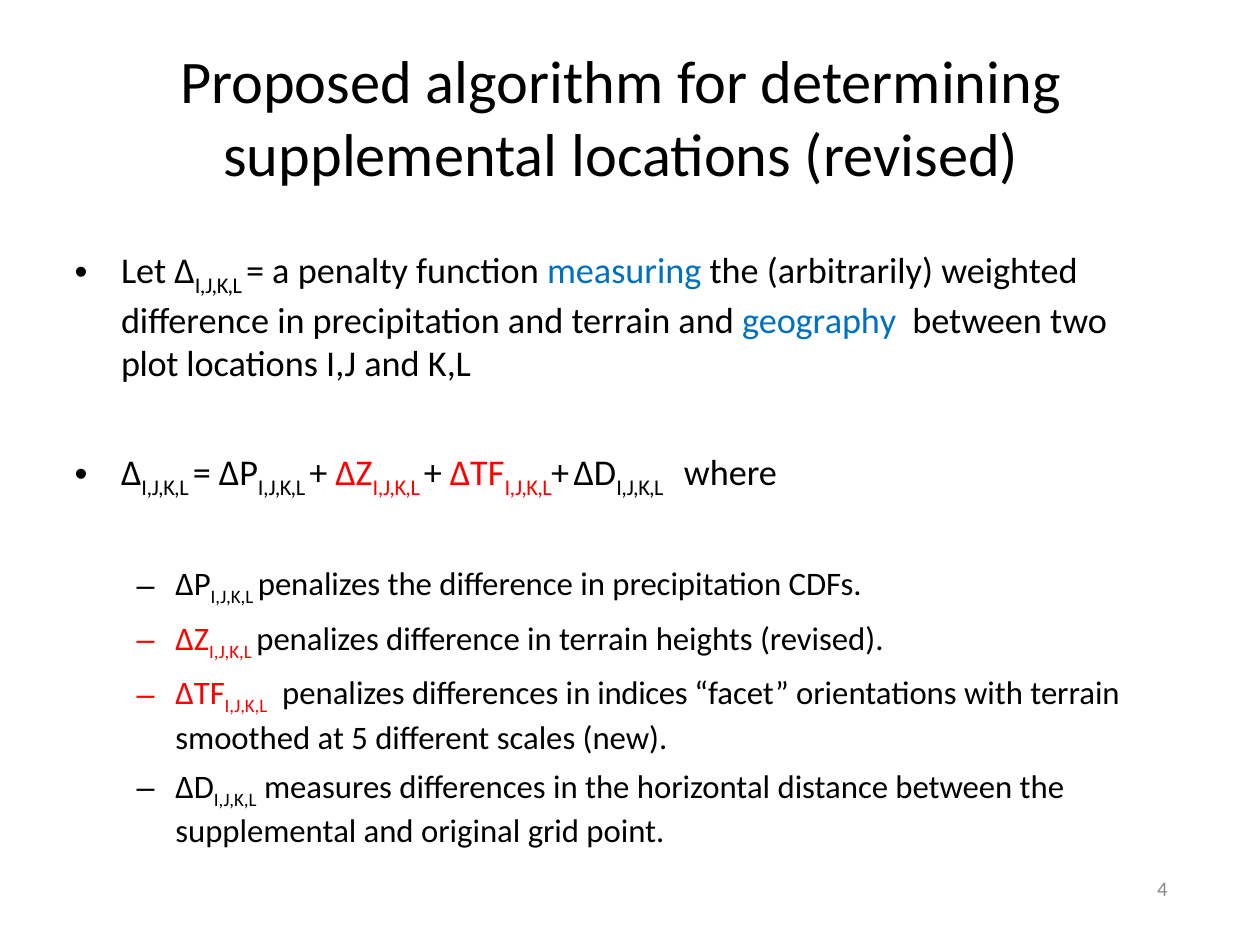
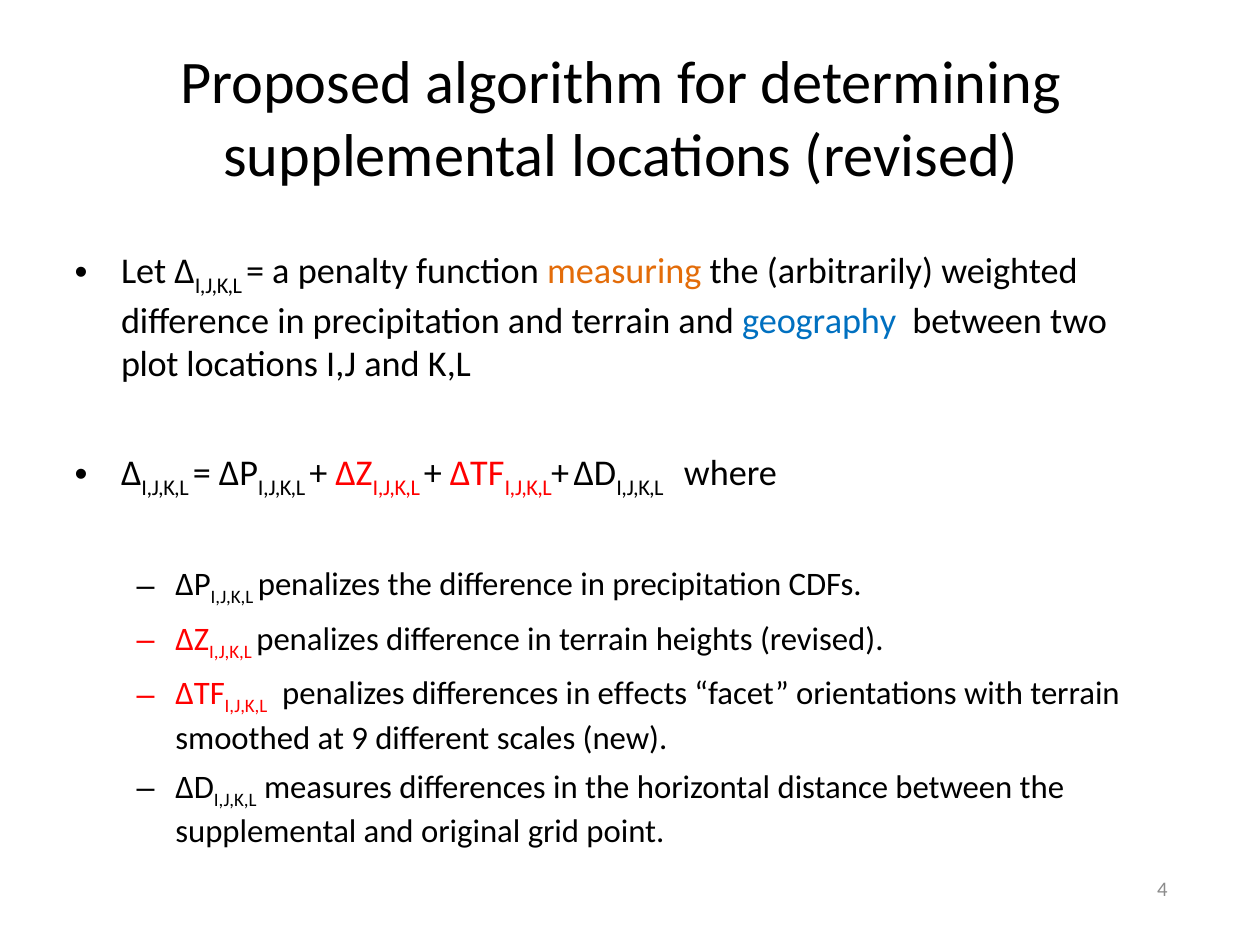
measuring colour: blue -> orange
indices: indices -> effects
5: 5 -> 9
